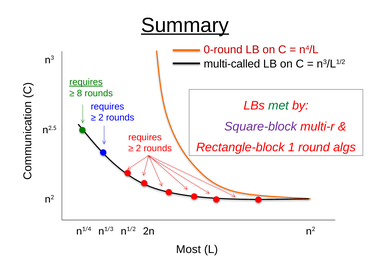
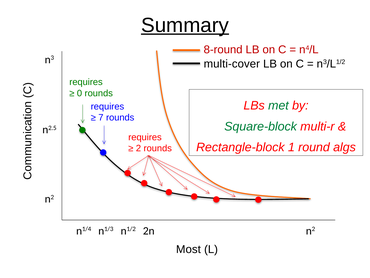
0-round: 0-round -> 8-round
multi-called: multi-called -> multi-cover
requires at (86, 82) underline: present -> none
8: 8 -> 0
2 at (101, 117): 2 -> 7
Square-block colour: purple -> green
